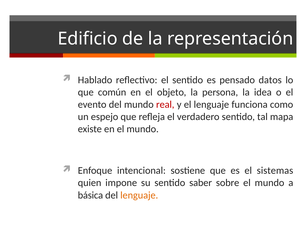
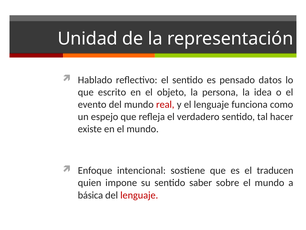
Edificio: Edificio -> Unidad
común: común -> escrito
mapa: mapa -> hacer
sistemas: sistemas -> traducen
lenguaje at (139, 195) colour: orange -> red
